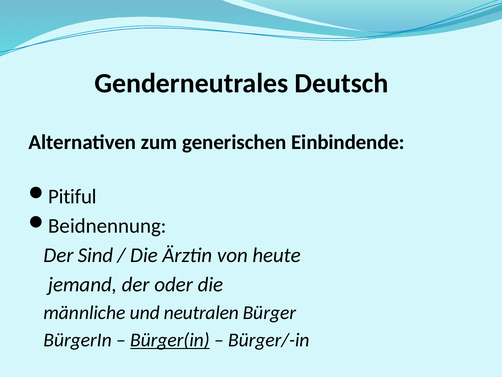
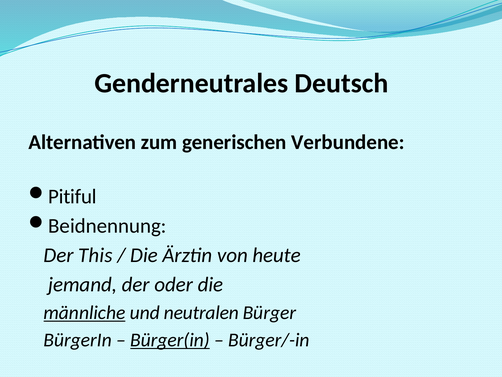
Einbindende: Einbindende -> Verbundene
Sind: Sind -> This
männliche underline: none -> present
